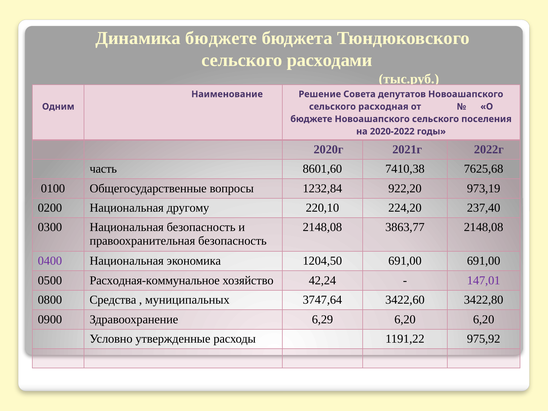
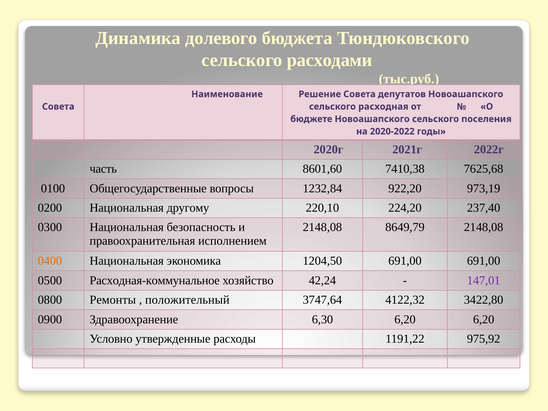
Динамика бюджете: бюджете -> долевого
Одним at (58, 107): Одним -> Совета
3863,77: 3863,77 -> 8649,79
правоохранительная безопасность: безопасность -> исполнением
0400 colour: purple -> orange
Средства: Средства -> Ремонты
муниципальных: муниципальных -> положительный
3422,60: 3422,60 -> 4122,32
6,29: 6,29 -> 6,30
